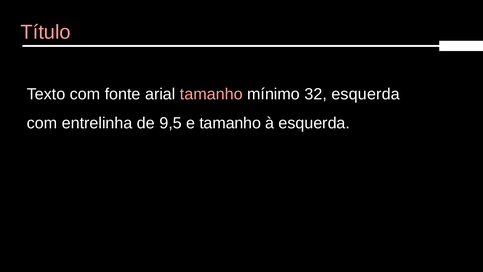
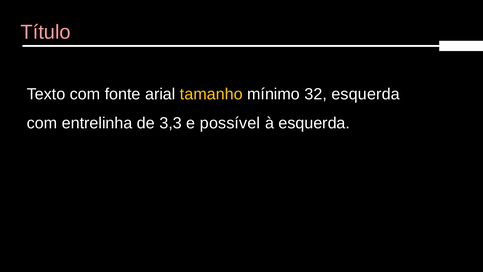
tamanho at (211, 94) colour: pink -> yellow
9,5: 9,5 -> 3,3
e tamanho: tamanho -> possível
